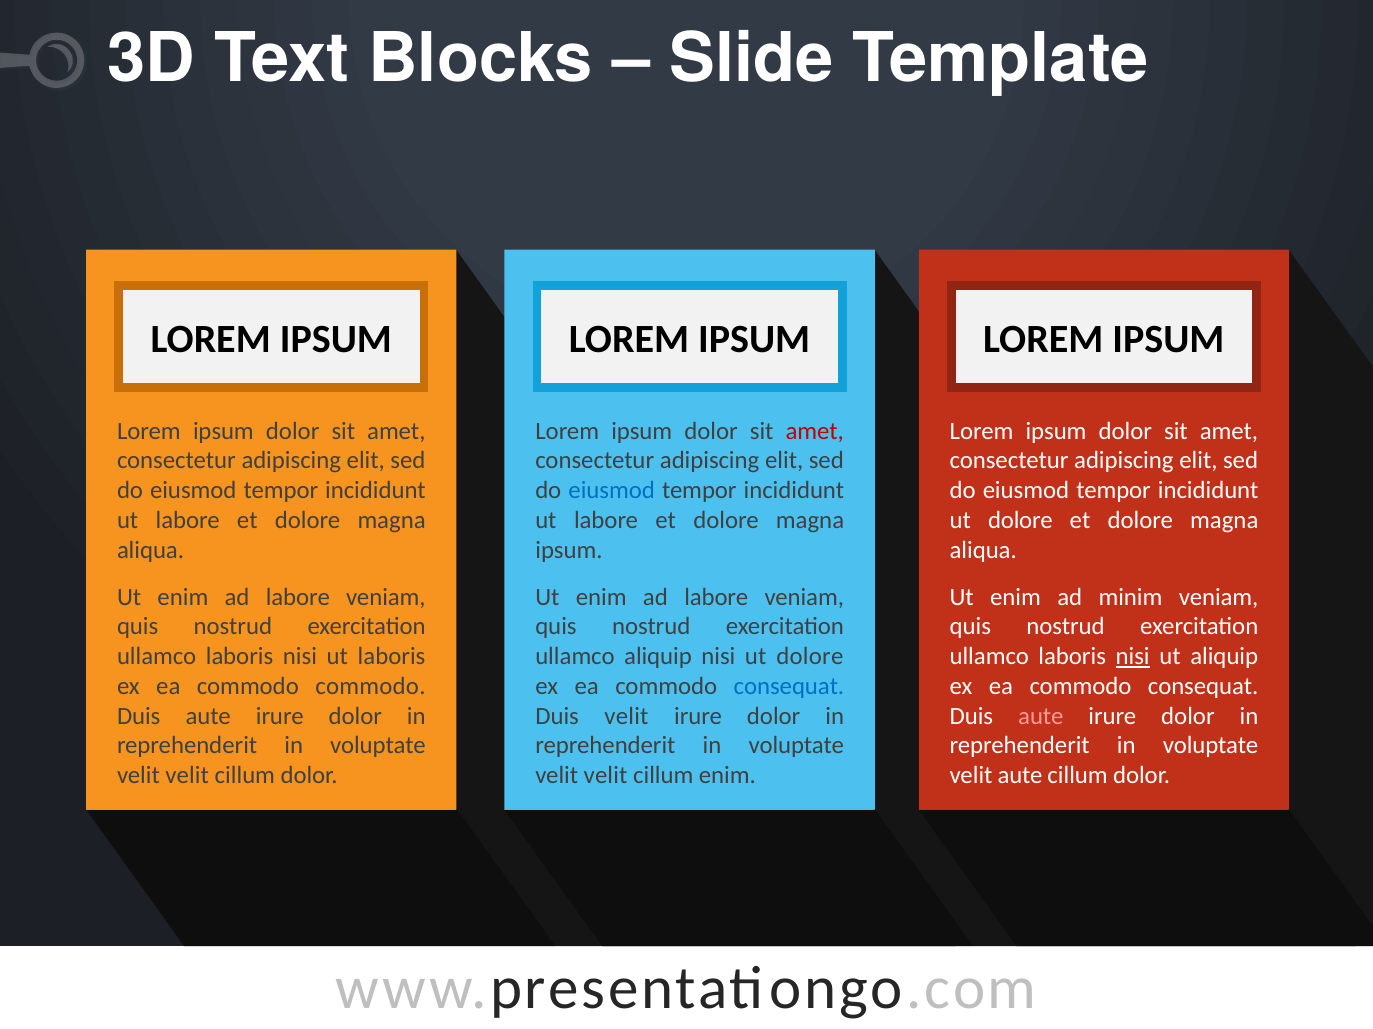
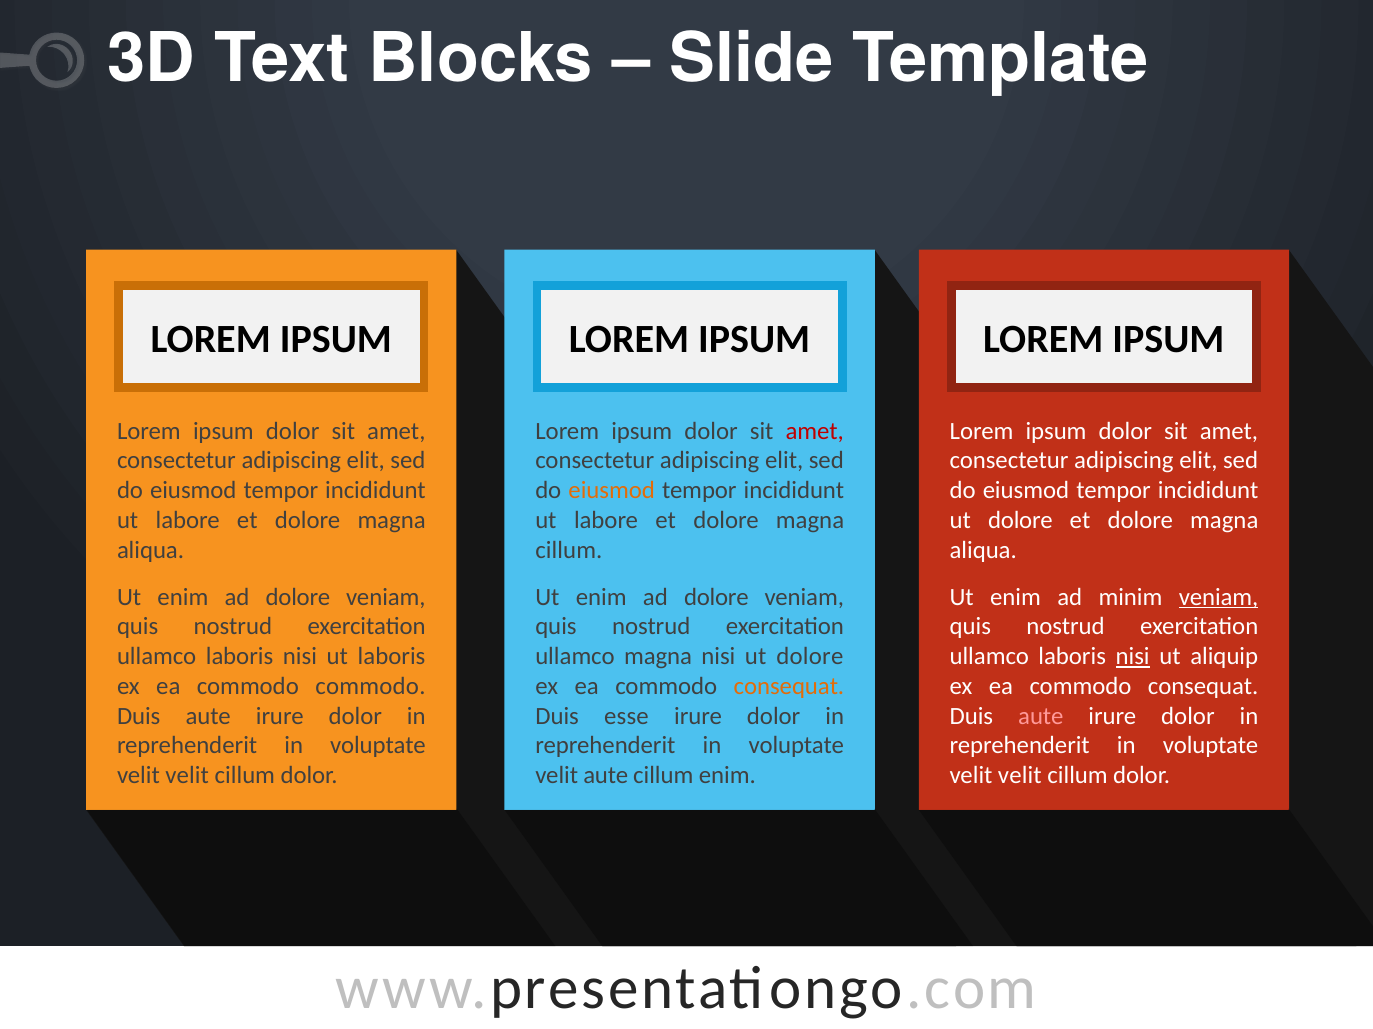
eiusmod at (612, 491) colour: blue -> orange
ipsum at (569, 550): ipsum -> cillum
labore at (298, 597): labore -> dolore
labore at (716, 597): labore -> dolore
veniam at (1219, 597) underline: none -> present
ullamco aliquip: aliquip -> magna
consequat at (789, 687) colour: blue -> orange
Duis velit: velit -> esse
velit at (606, 776): velit -> aute
aute at (1020, 776): aute -> velit
